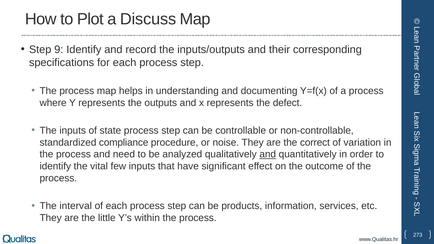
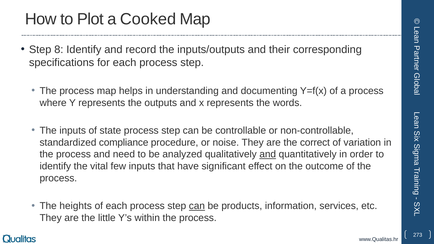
Discuss: Discuss -> Cooked
9: 9 -> 8
defect: defect -> words
interval: interval -> heights
can at (197, 206) underline: none -> present
